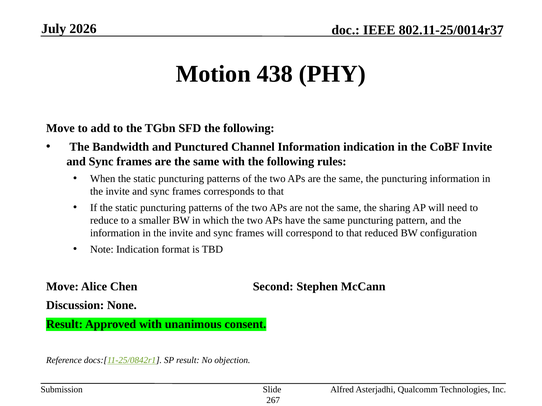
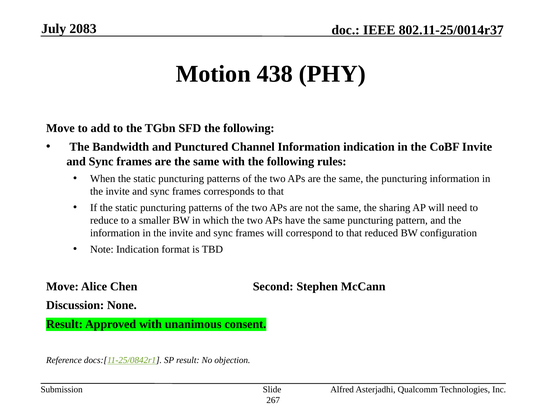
2026: 2026 -> 2083
